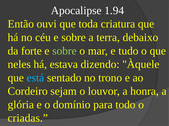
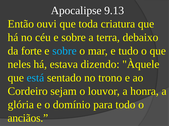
1.94: 1.94 -> 9.13
sobre at (64, 51) colour: light green -> light blue
criadas: criadas -> anciãos
